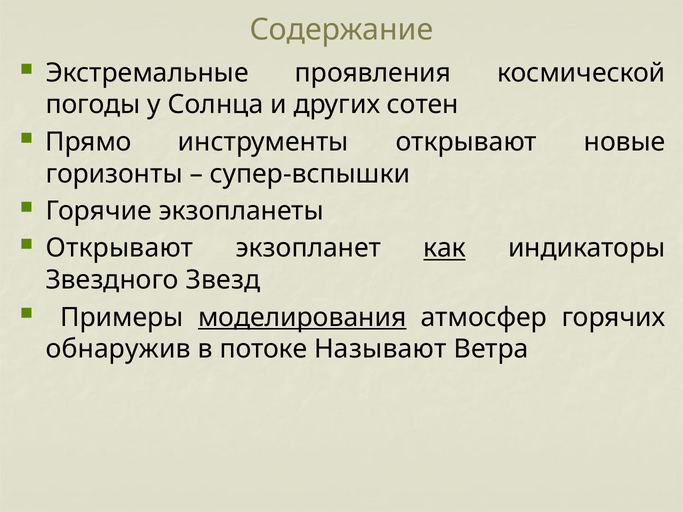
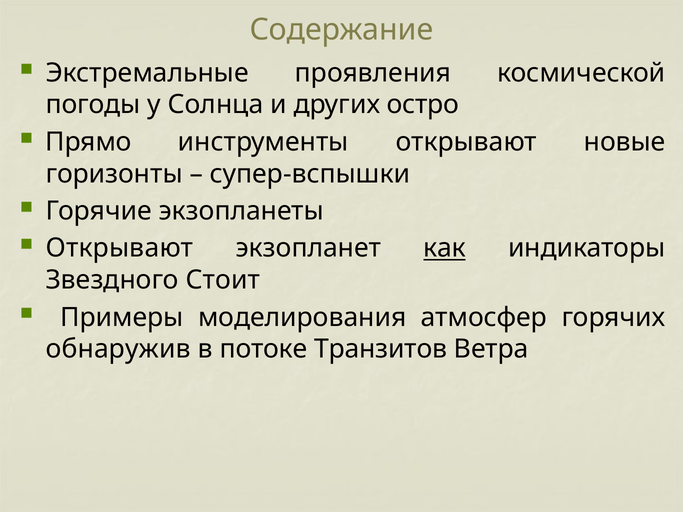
сотен: сотен -> остро
Звезд: Звезд -> Стоит
моделирования underline: present -> none
Называют: Называют -> Транзитов
